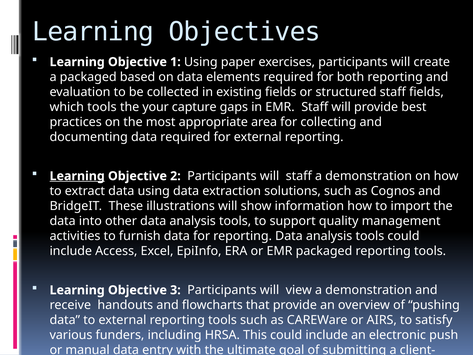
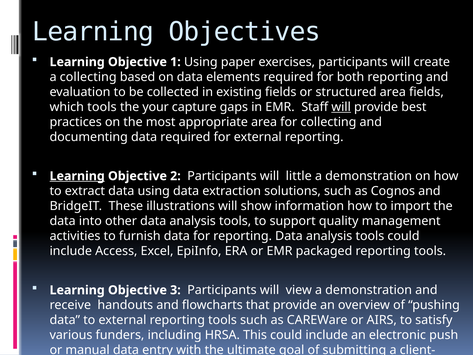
a packaged: packaged -> collecting
structured staff: staff -> area
will at (341, 107) underline: none -> present
will staff: staff -> little
